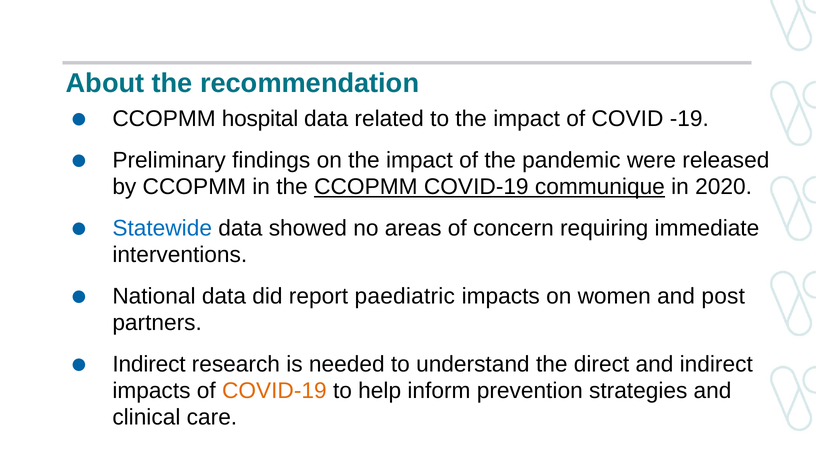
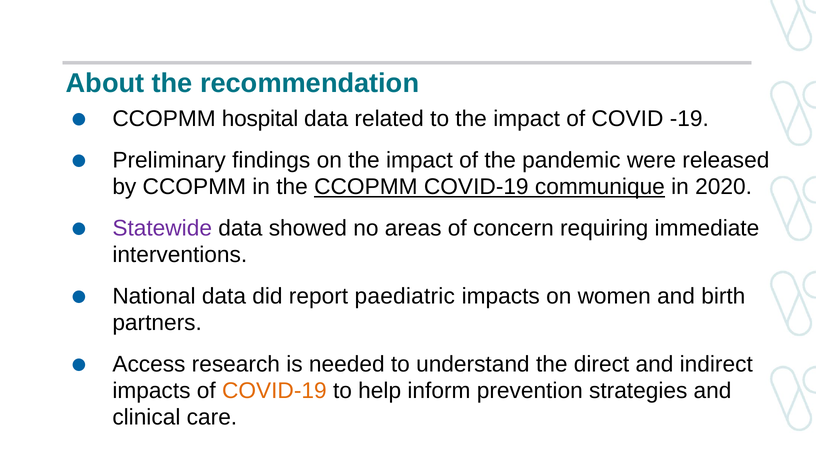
Statewide colour: blue -> purple
post: post -> birth
Indirect at (149, 365): Indirect -> Access
